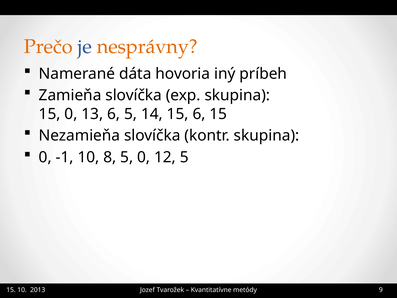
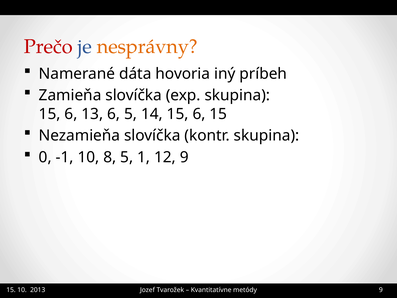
Prečo colour: orange -> red
0 at (71, 114): 0 -> 6
5 0: 0 -> 1
12 5: 5 -> 9
